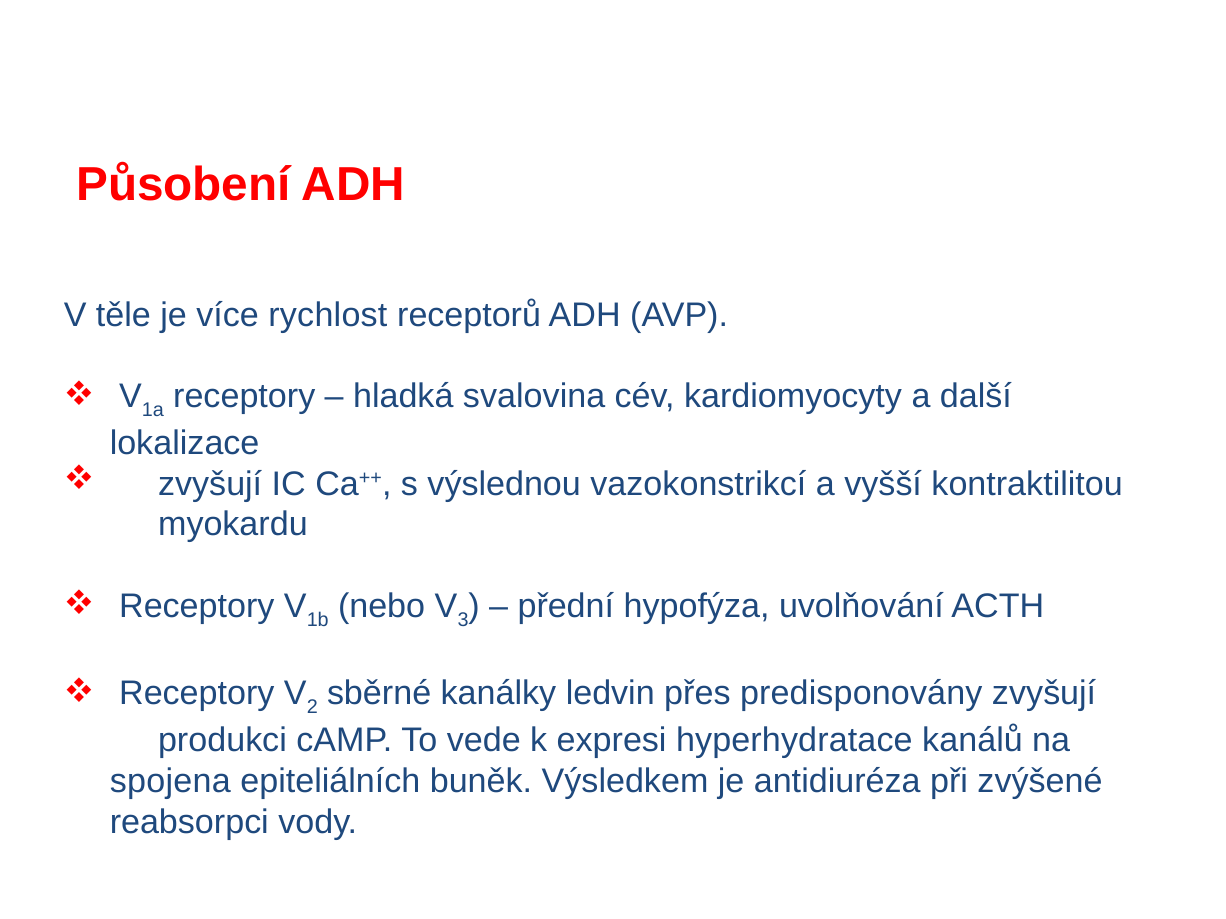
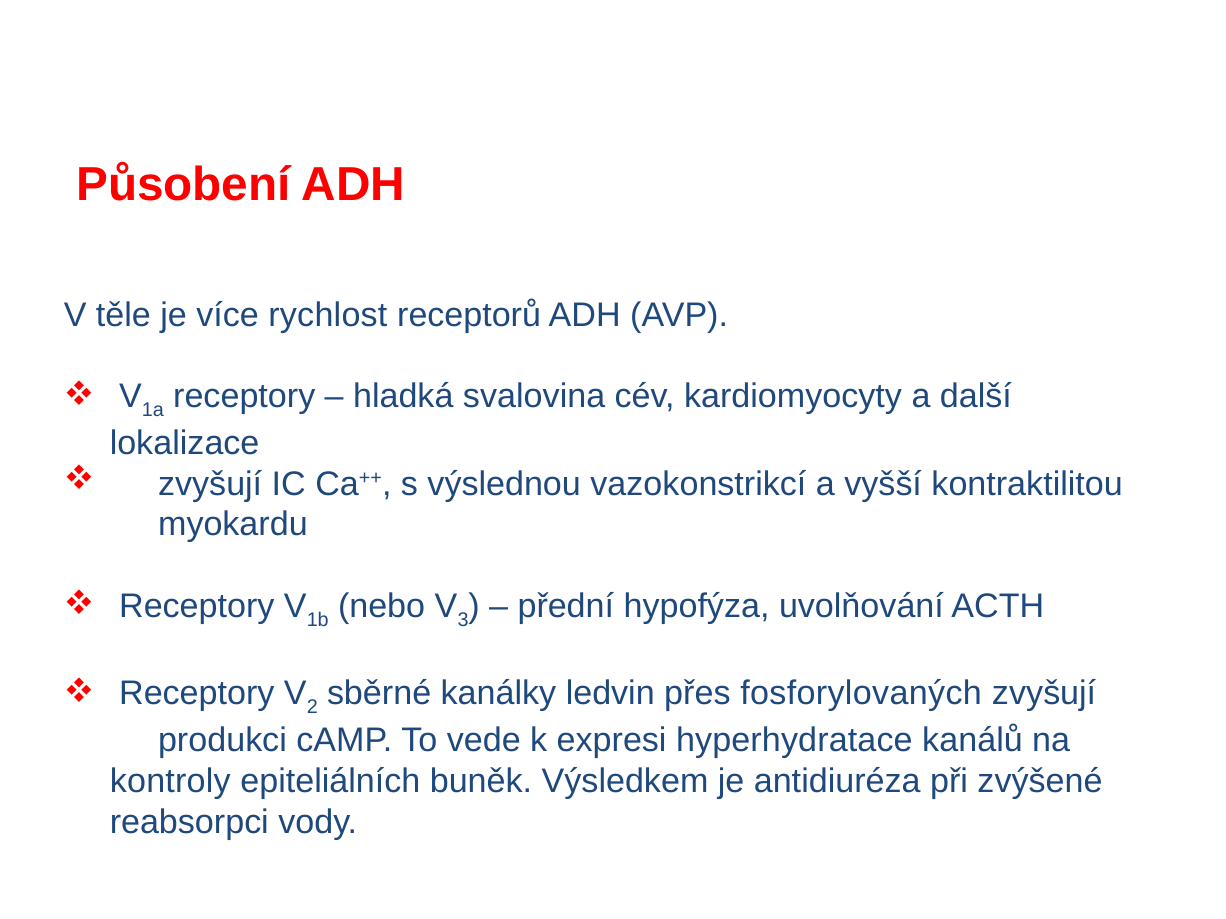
predisponovány: predisponovány -> fosforylovaných
spojena: spojena -> kontroly
